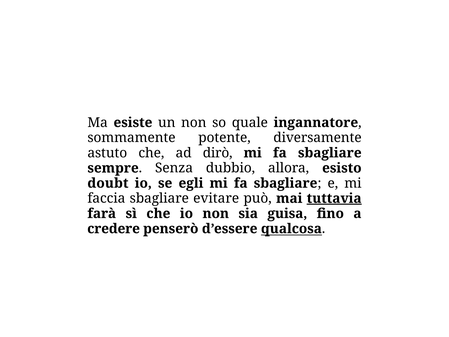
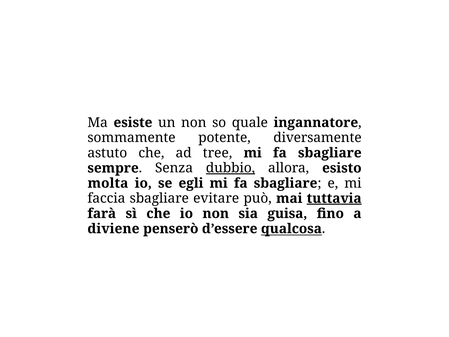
dirò: dirò -> tree
dubbio underline: none -> present
doubt: doubt -> molta
credere: credere -> diviene
